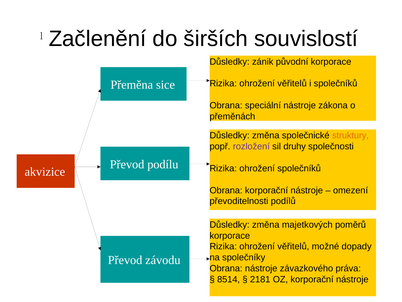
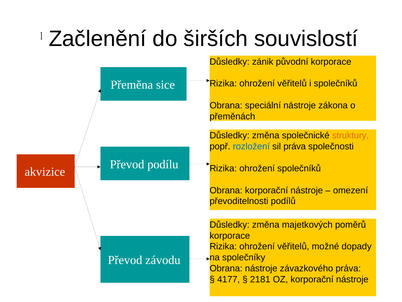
rozložení colour: purple -> blue
sil druhy: druhy -> práva
8514: 8514 -> 4177
